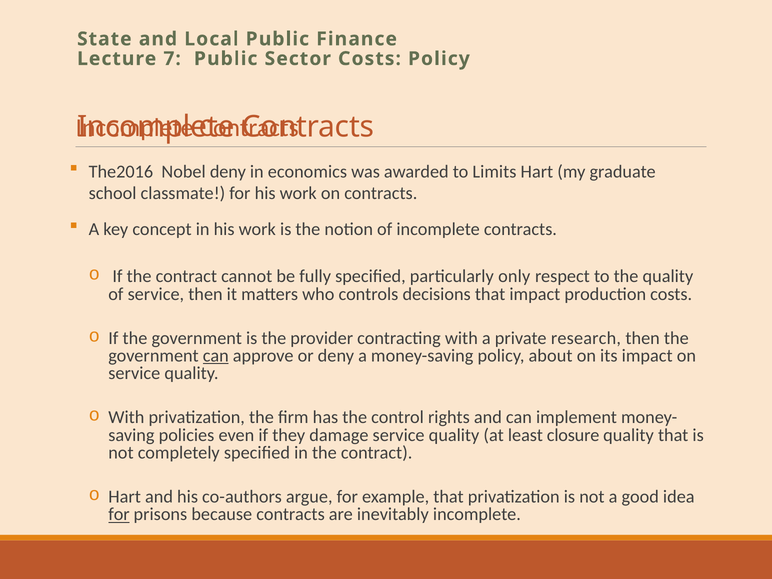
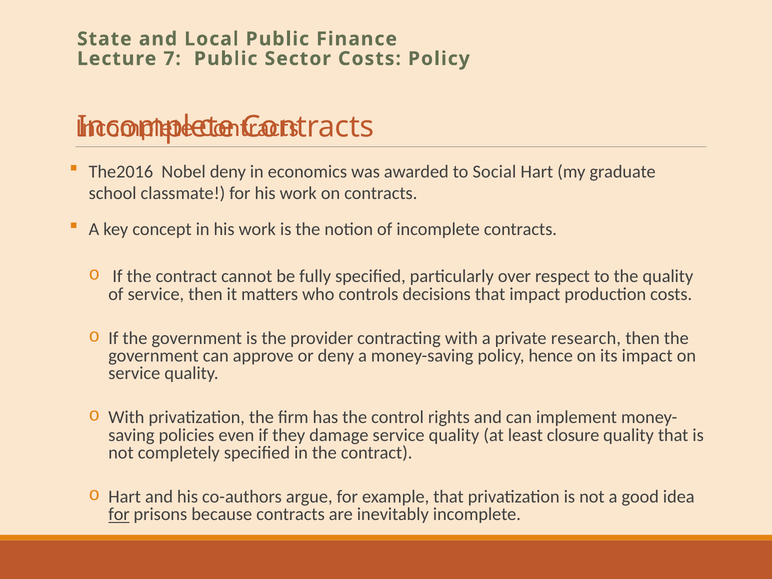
Limits: Limits -> Social
only: only -> over
can at (216, 356) underline: present -> none
about: about -> hence
